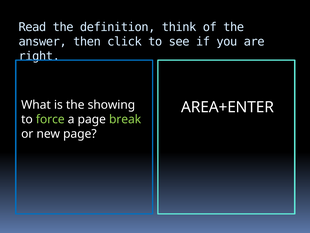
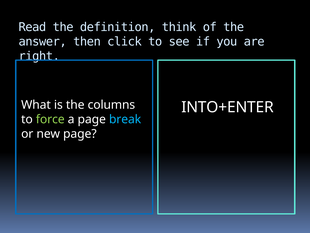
showing: showing -> columns
AREA+ENTER: AREA+ENTER -> INTO+ENTER
break colour: light green -> light blue
